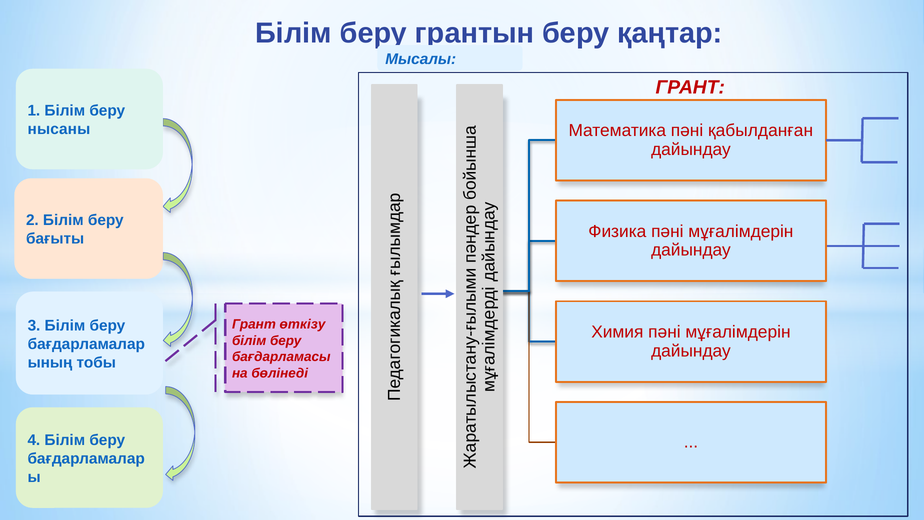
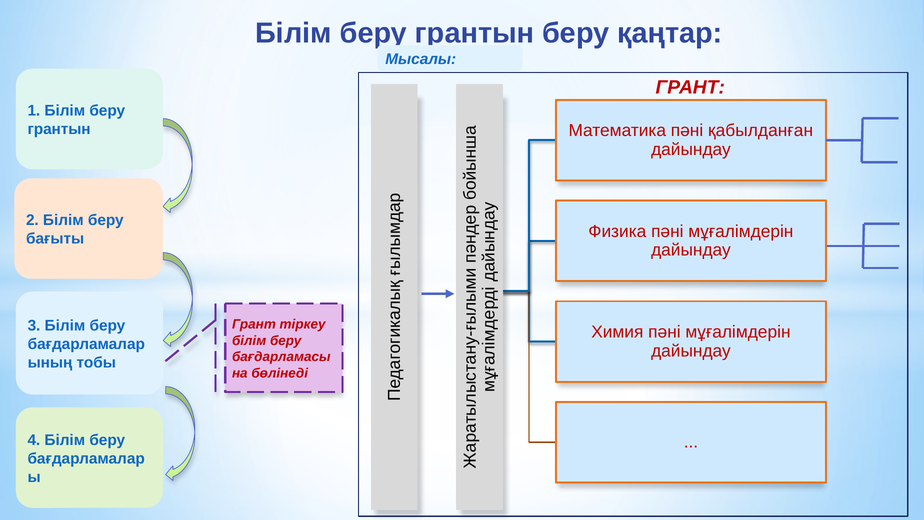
нысаны at (59, 129): нысаны -> грантын
өткізу: өткізу -> тіркеу
